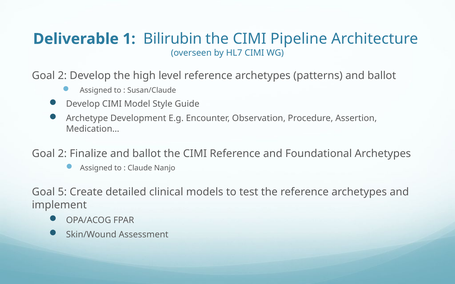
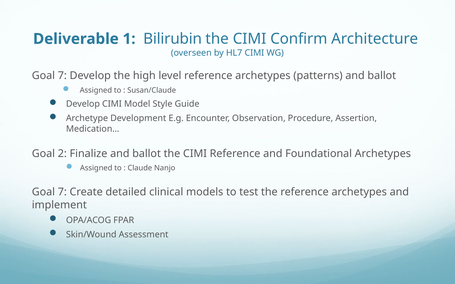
Pipeline: Pipeline -> Confirm
2 at (62, 76): 2 -> 7
5 at (62, 192): 5 -> 7
